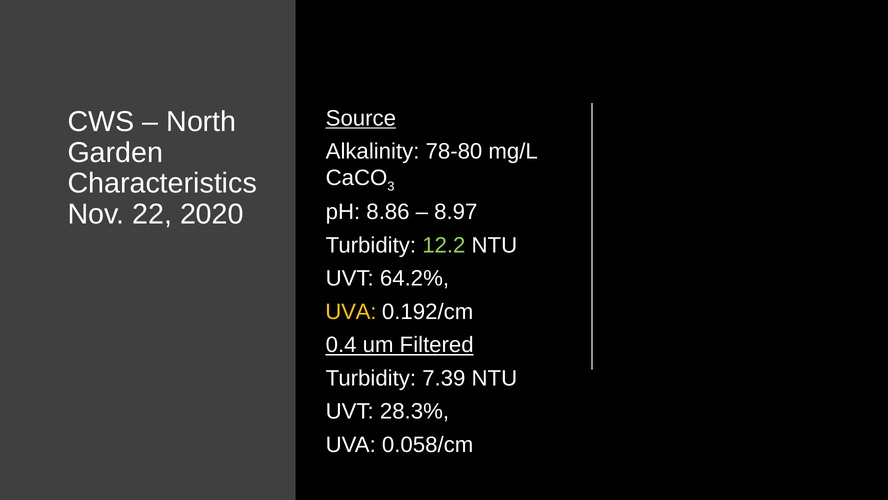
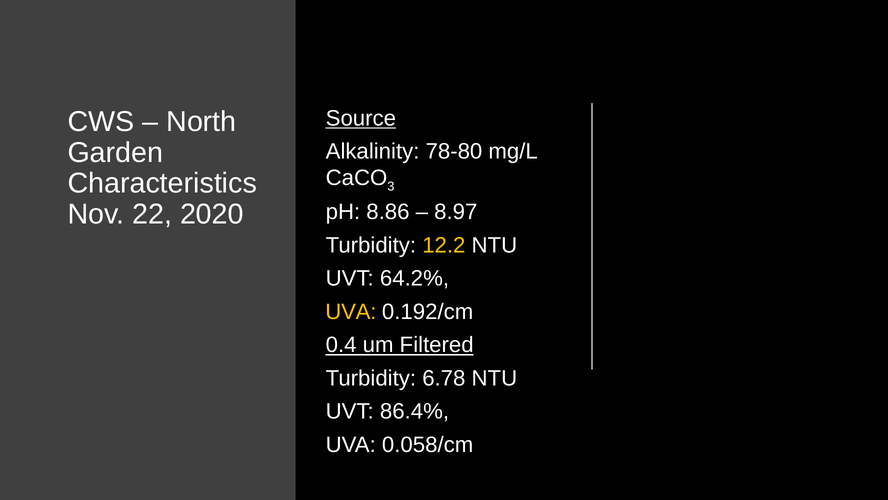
12.2 colour: light green -> yellow
7.39: 7.39 -> 6.78
28.3%: 28.3% -> 86.4%
